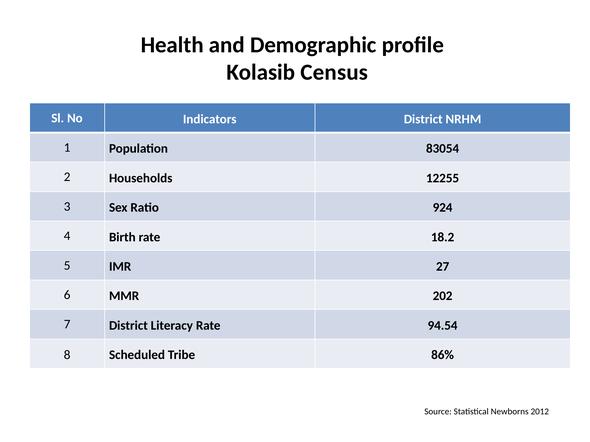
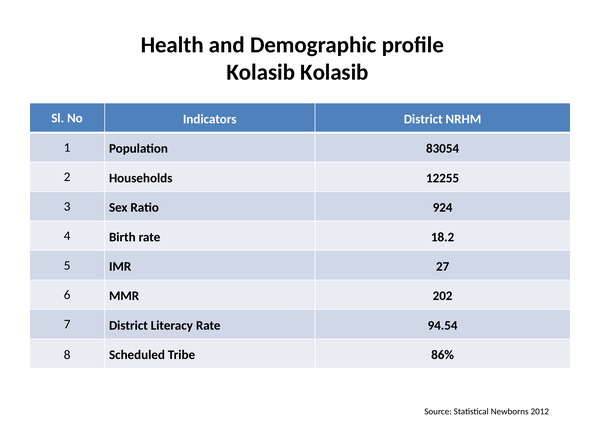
Kolasib Census: Census -> Kolasib
